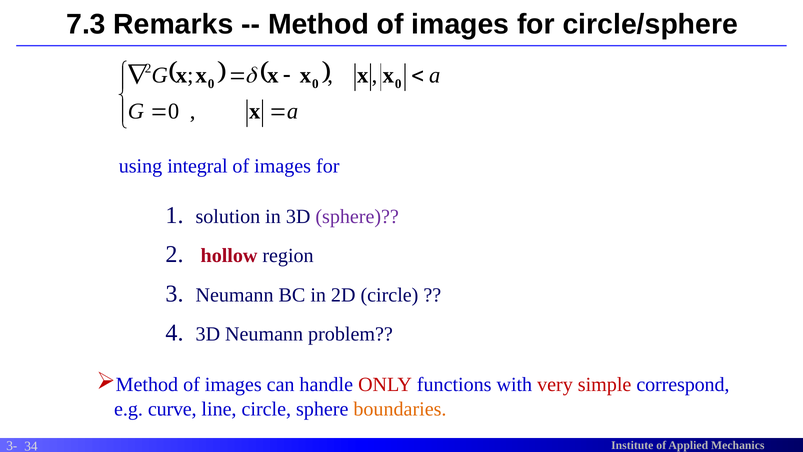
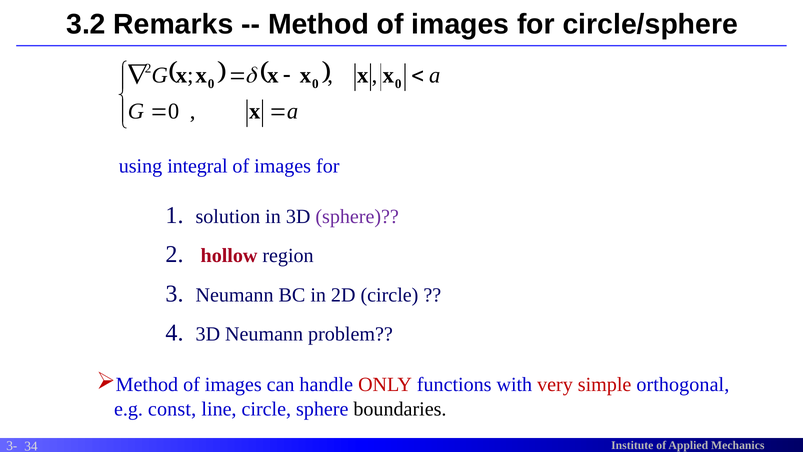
7.3: 7.3 -> 3.2
correspond: correspond -> orthogonal
curve: curve -> const
boundaries colour: orange -> black
